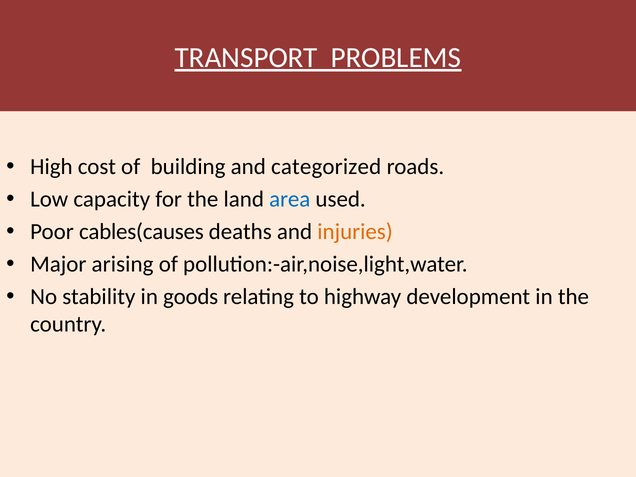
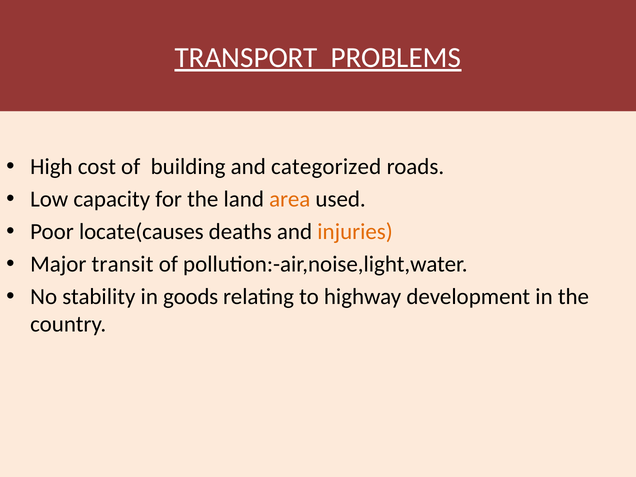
area colour: blue -> orange
cables(causes: cables(causes -> locate(causes
arising: arising -> transit
